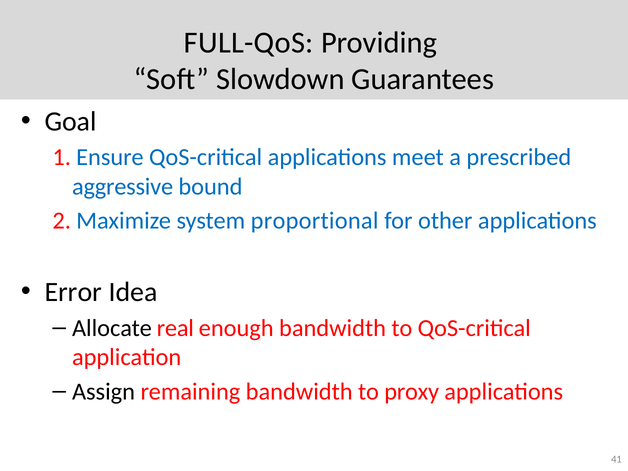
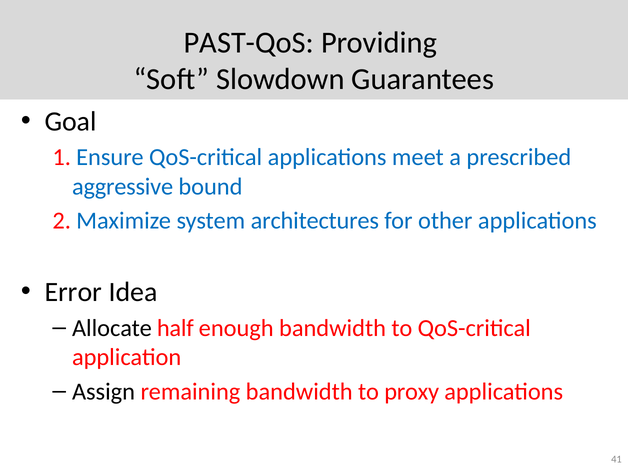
FULL-QoS: FULL-QoS -> PAST-QoS
proportional: proportional -> architectures
real: real -> half
